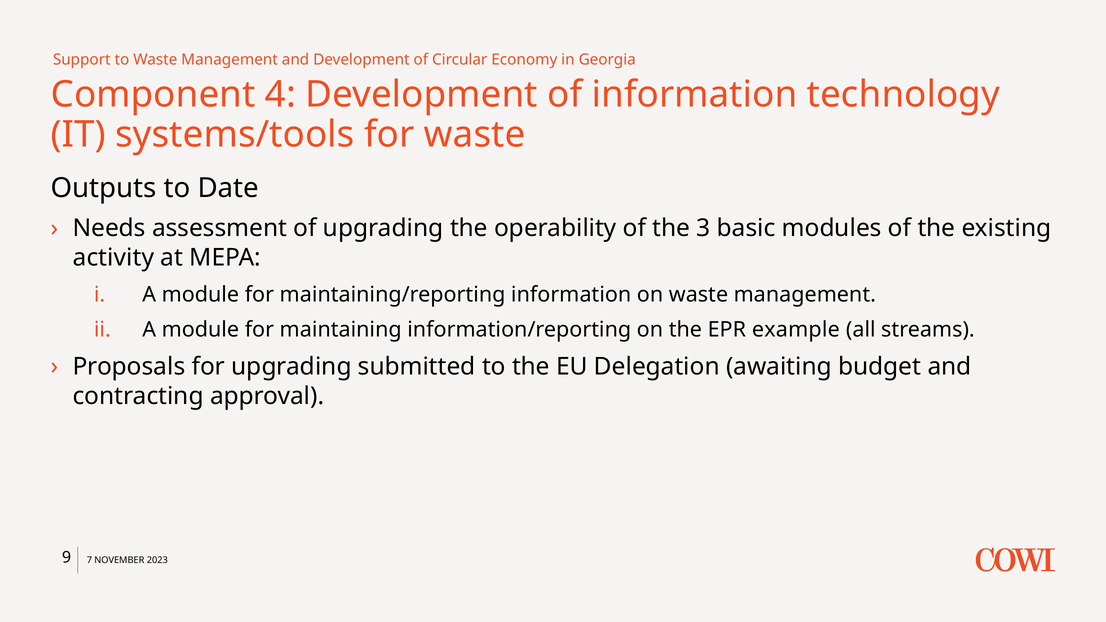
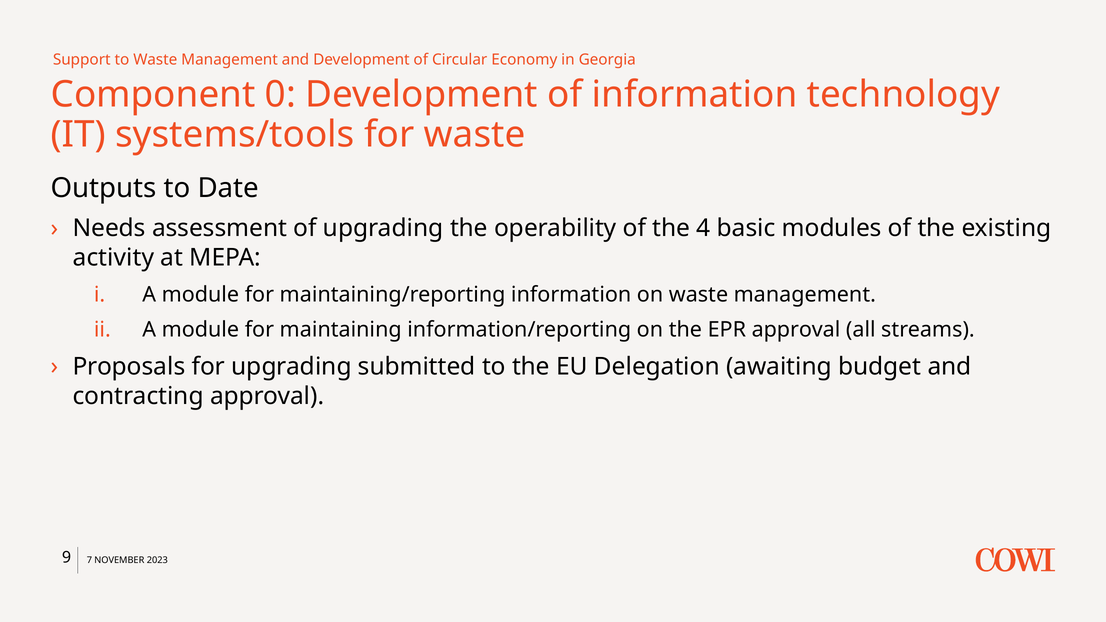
4: 4 -> 0
3: 3 -> 4
EPR example: example -> approval
